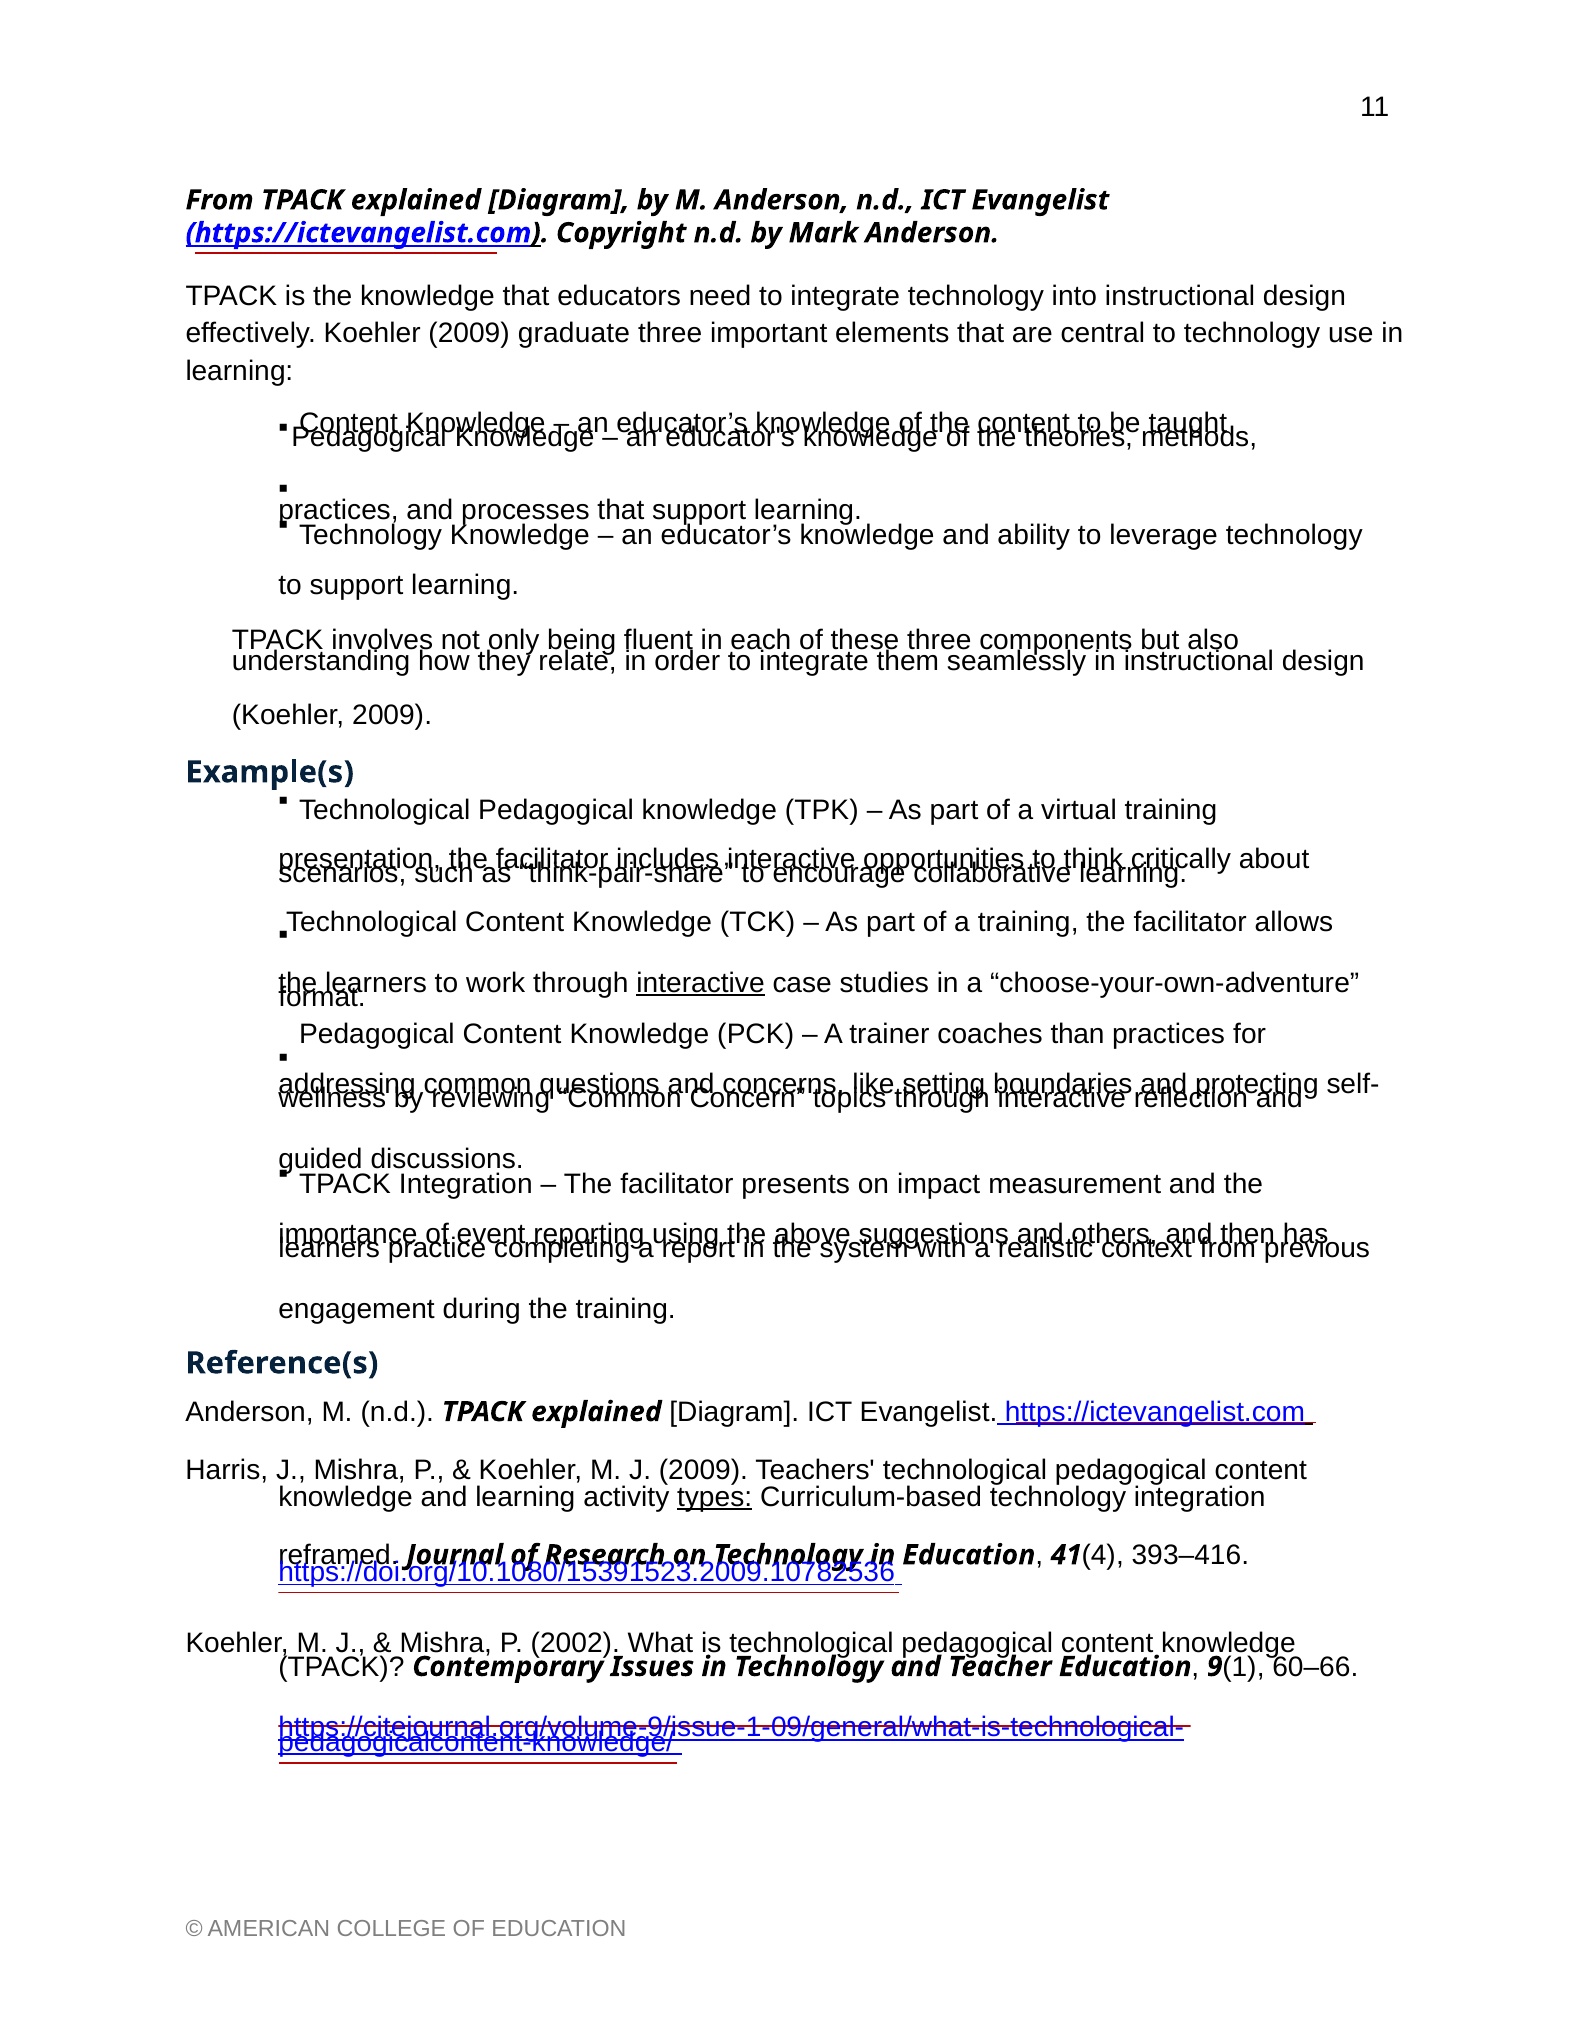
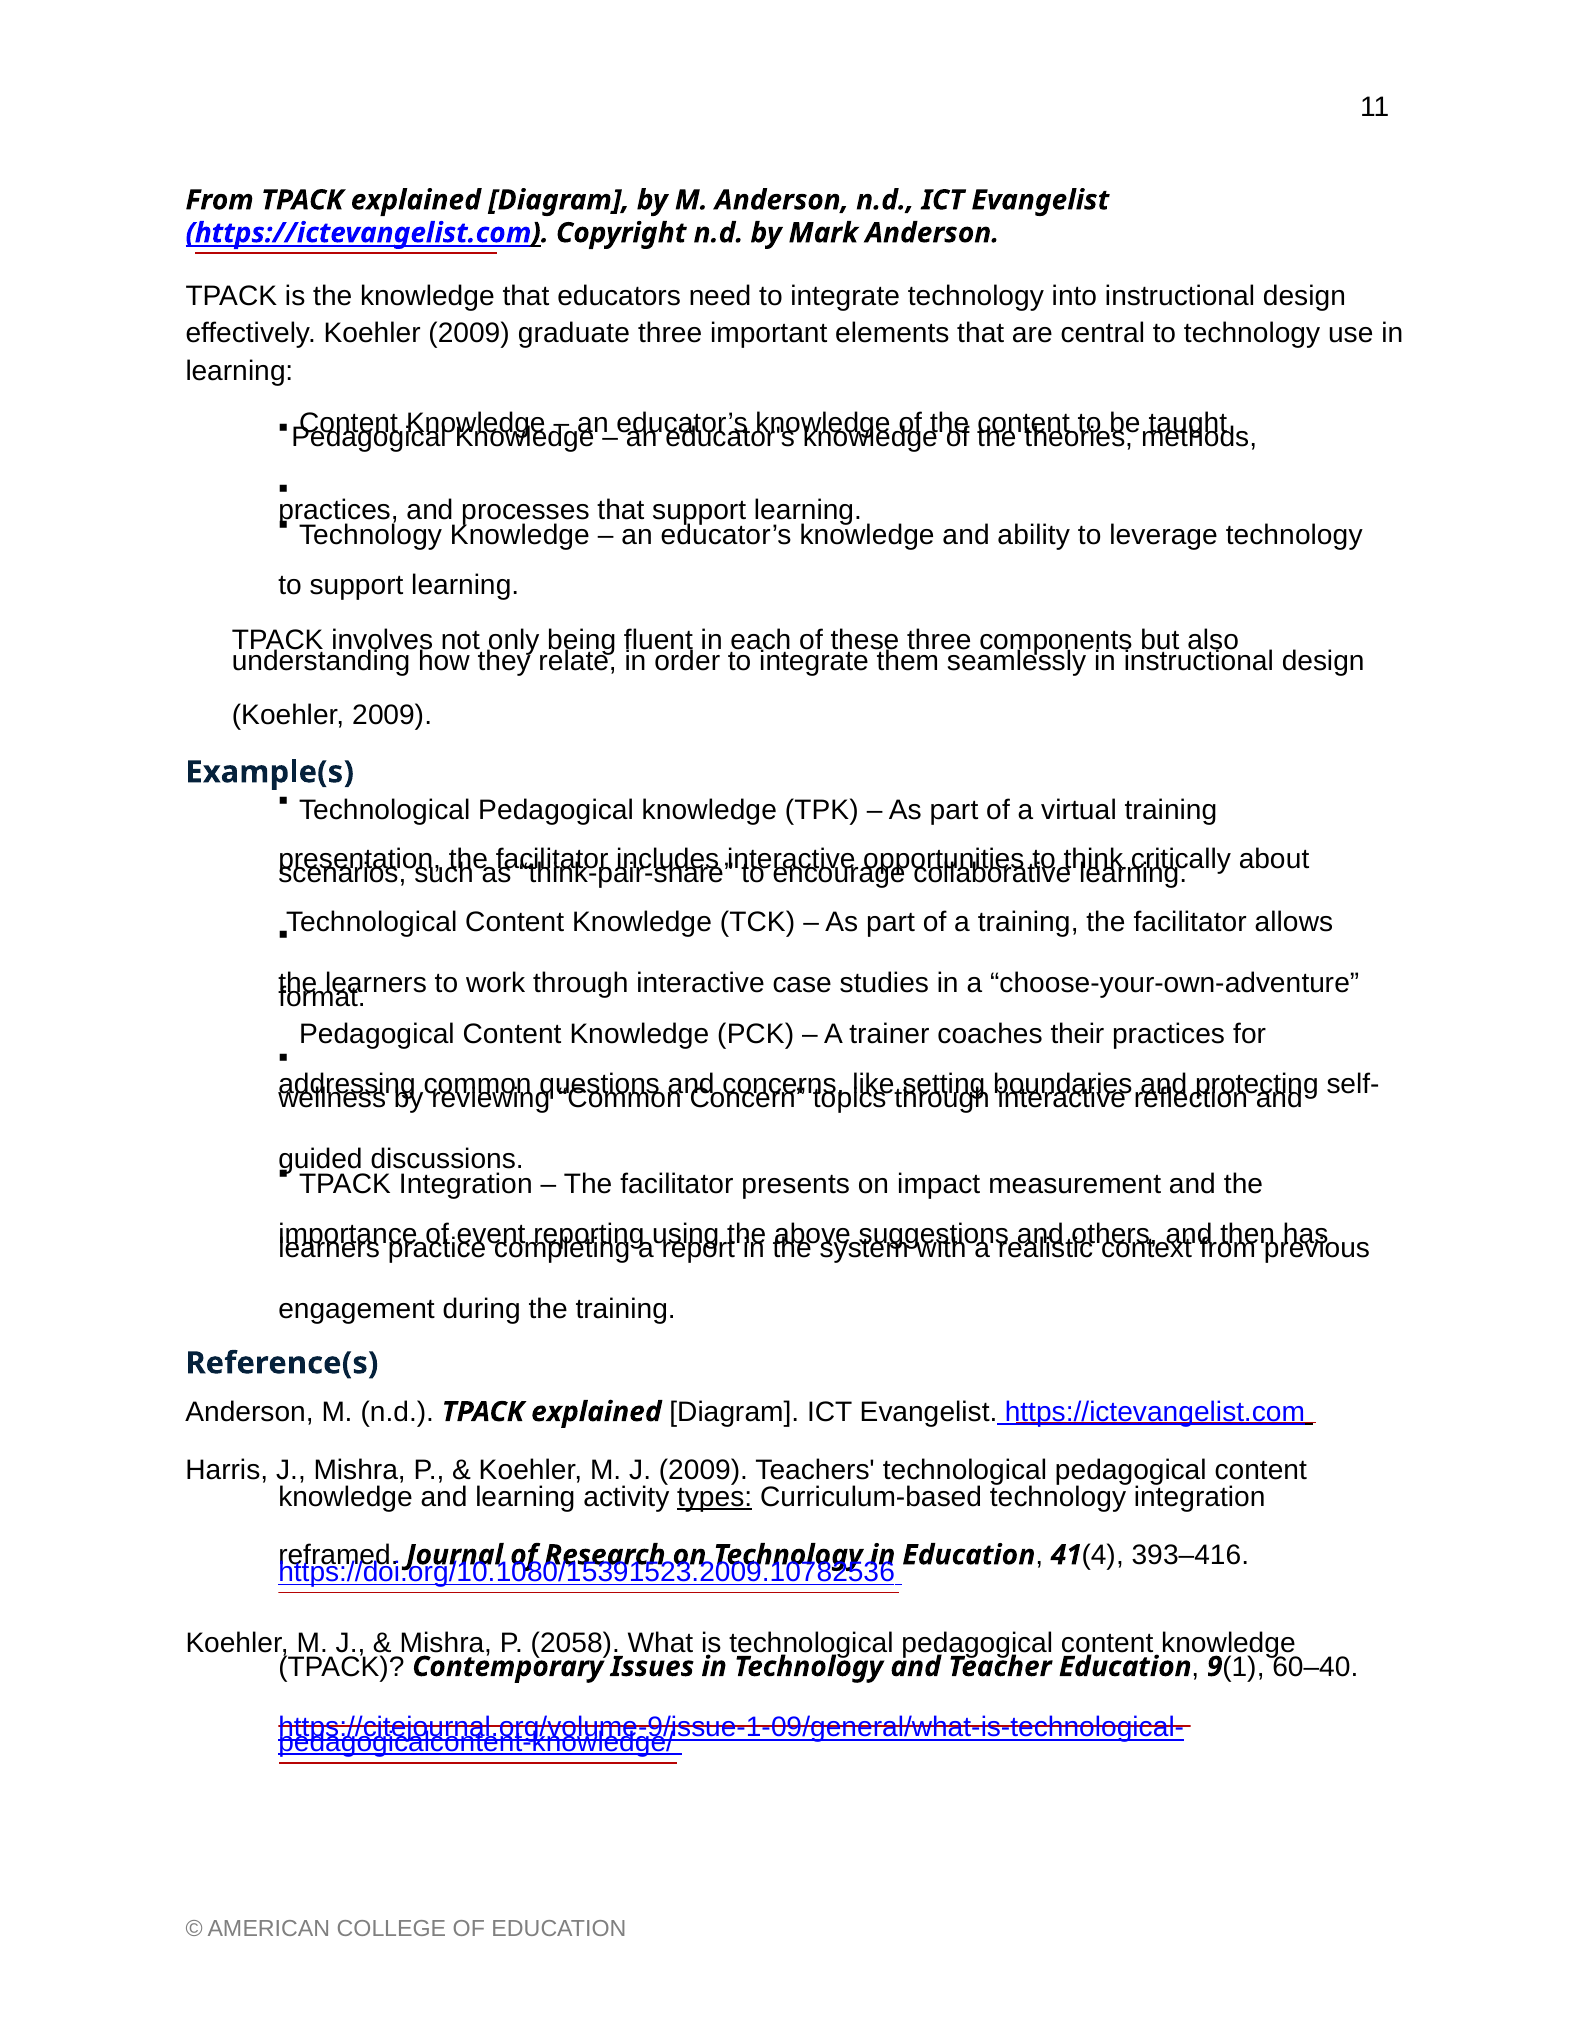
interactive at (701, 983) underline: present -> none
than: than -> their
2002: 2002 -> 2058
60–66: 60–66 -> 60–40
